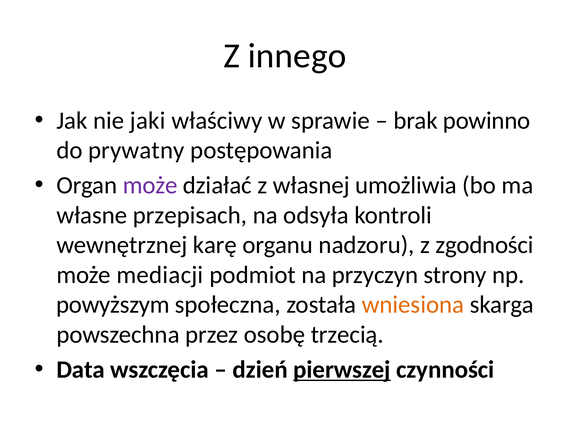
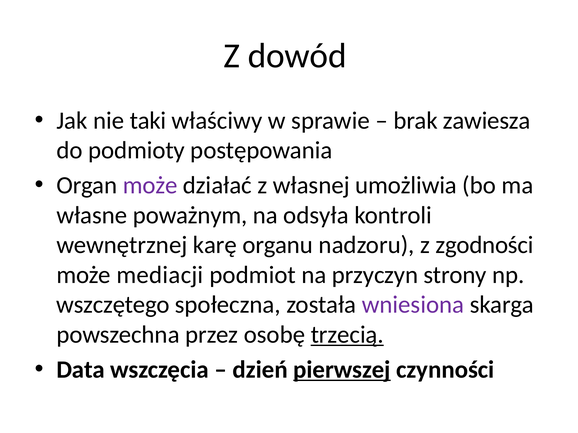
innego: innego -> dowód
jaki: jaki -> taki
powinno: powinno -> zawiesza
prywatny: prywatny -> podmioty
przepisach: przepisach -> poważnym
powyższym: powyższym -> wszczętego
wniesiona colour: orange -> purple
trzecią underline: none -> present
